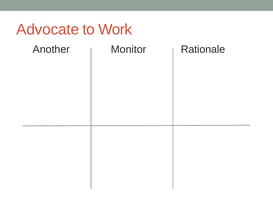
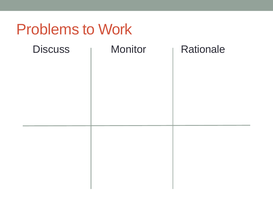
Advocate: Advocate -> Problems
Another: Another -> Discuss
